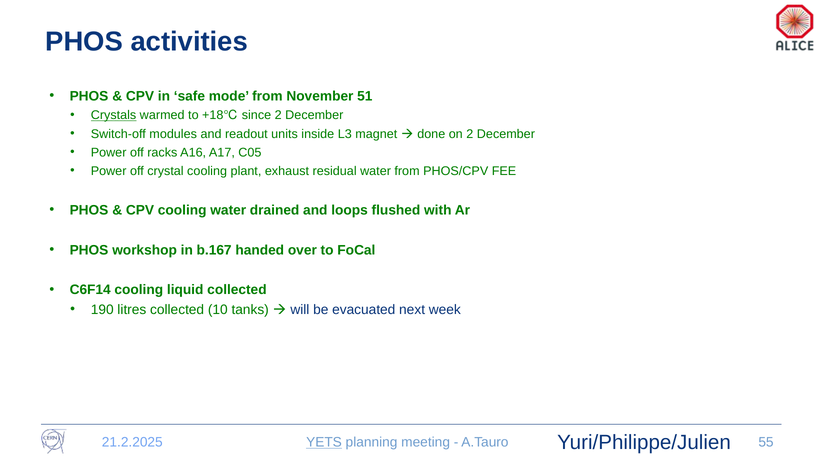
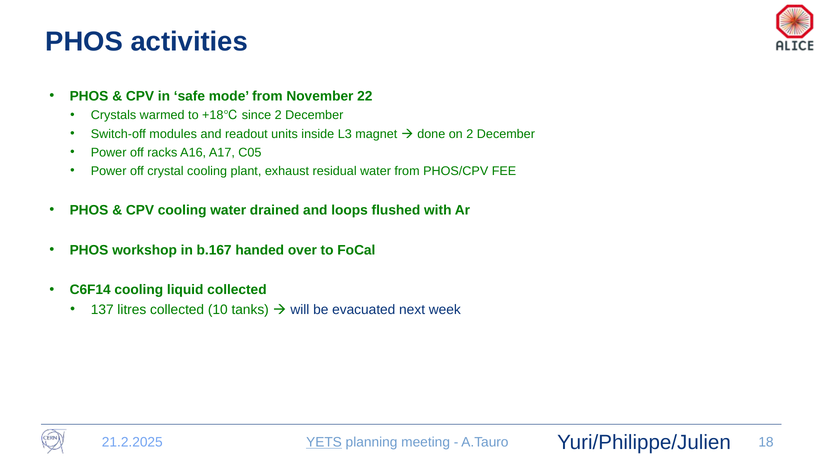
51: 51 -> 22
Crystals underline: present -> none
190: 190 -> 137
55: 55 -> 18
